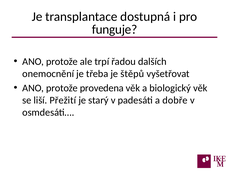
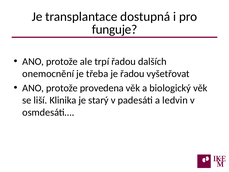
je štěpů: štěpů -> řadou
Přežití: Přežití -> Klinika
dobře: dobře -> ledvin
